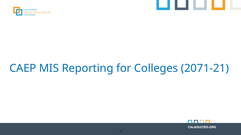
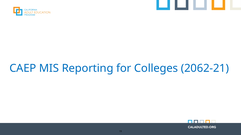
2071-21: 2071-21 -> 2062-21
